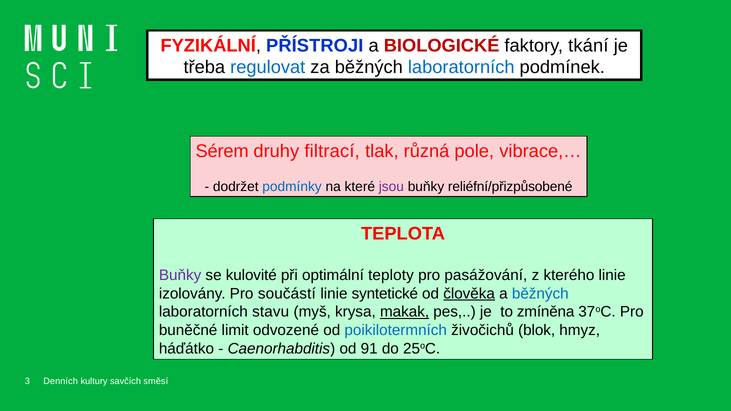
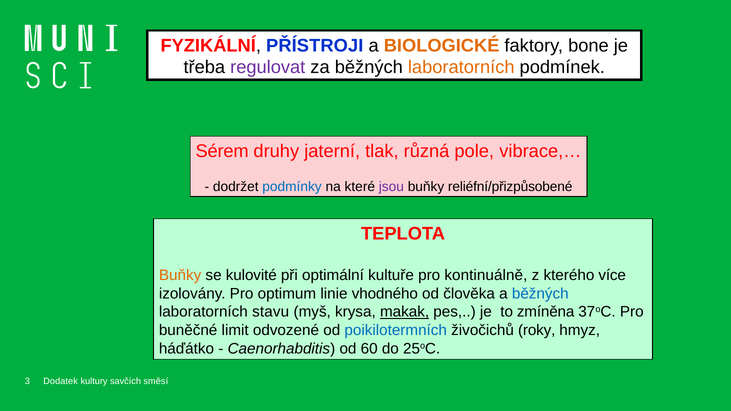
BIOLOGICKÉ colour: red -> orange
tkání: tkání -> bone
regulovat colour: blue -> purple
laboratorních at (461, 67) colour: blue -> orange
filtrací: filtrací -> jaterní
Buňky at (180, 276) colour: purple -> orange
teploty: teploty -> kultuře
pasážování: pasážování -> kontinuálně
kterého linie: linie -> více
součástí: součástí -> optimum
syntetické: syntetické -> vhodného
člověka underline: present -> none
blok: blok -> roky
91: 91 -> 60
Denních: Denních -> Dodatek
